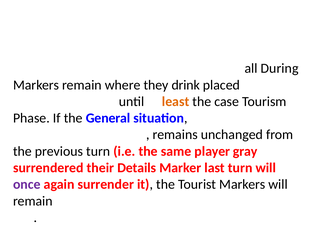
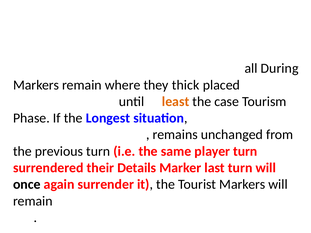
drink: drink -> thick
General: General -> Longest
player gray: gray -> turn
once at (27, 185) colour: purple -> black
